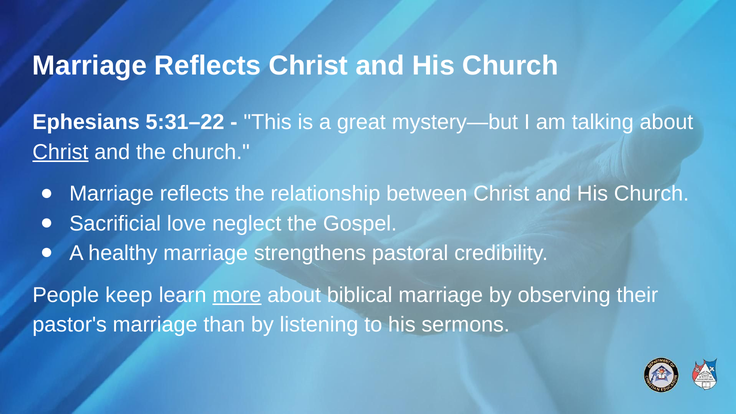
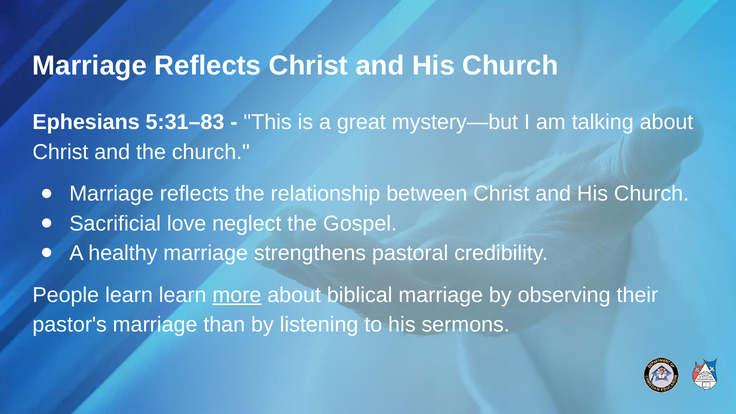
5:31–22: 5:31–22 -> 5:31–83
Christ at (60, 152) underline: present -> none
People keep: keep -> learn
